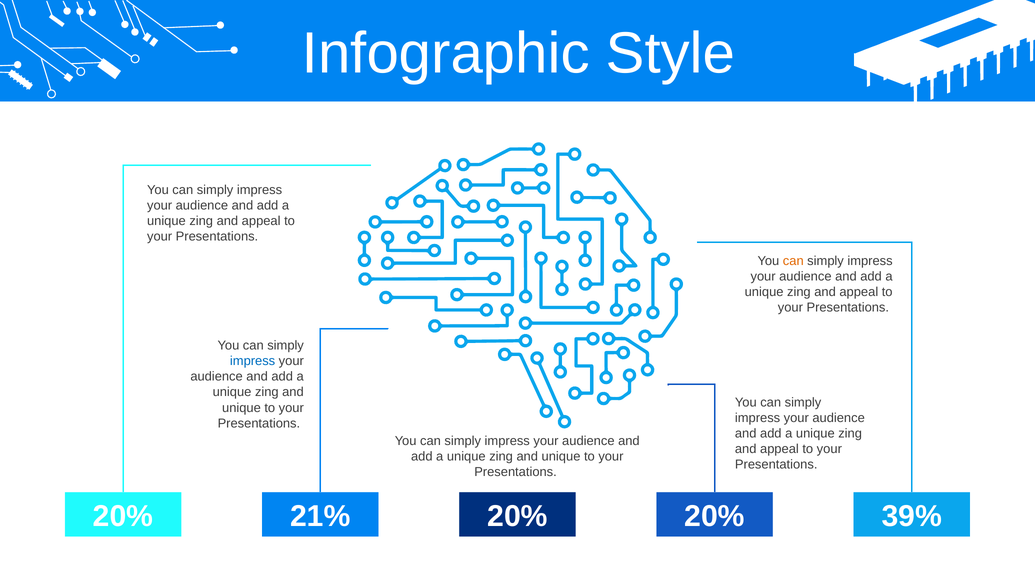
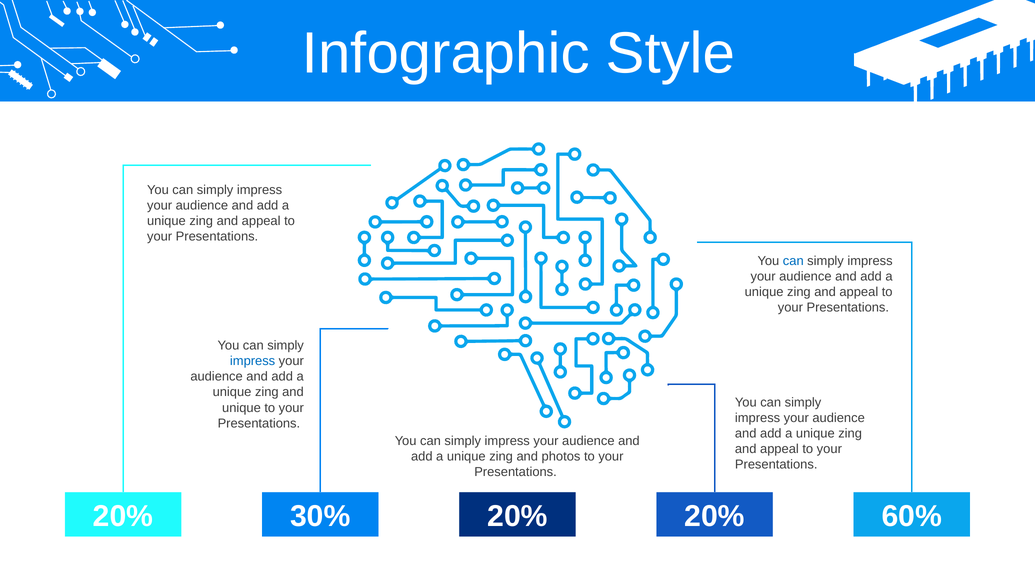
can at (793, 261) colour: orange -> blue
unique at (561, 457): unique -> photos
21%: 21% -> 30%
39%: 39% -> 60%
